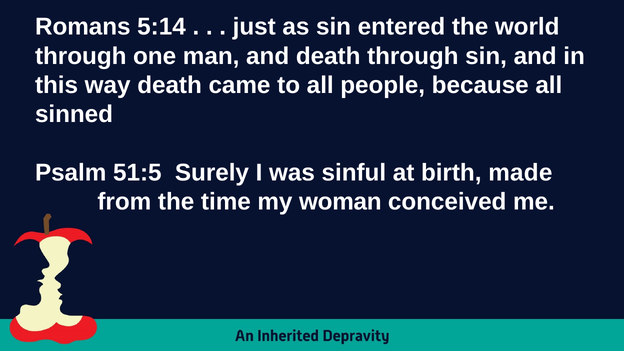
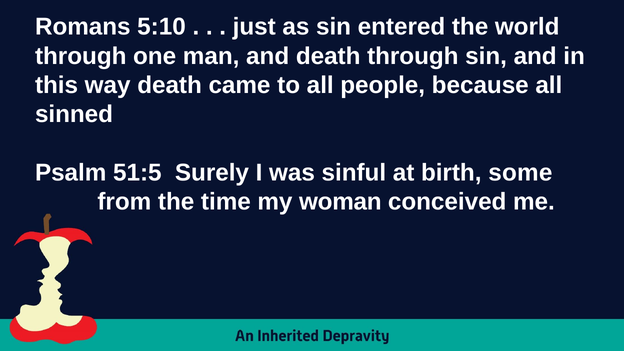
5:14: 5:14 -> 5:10
made: made -> some
